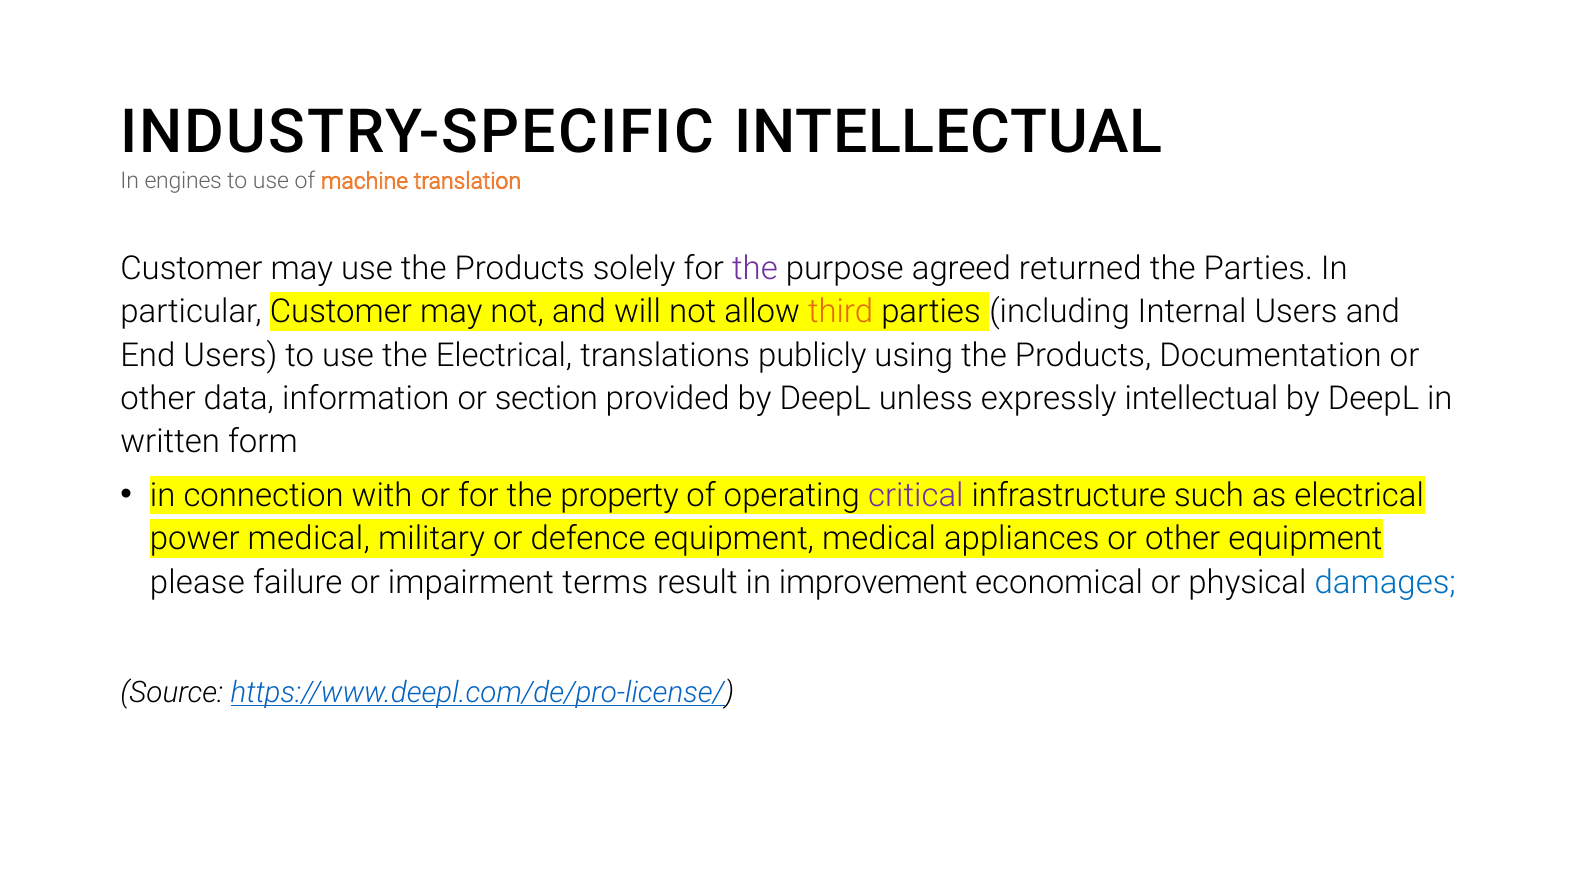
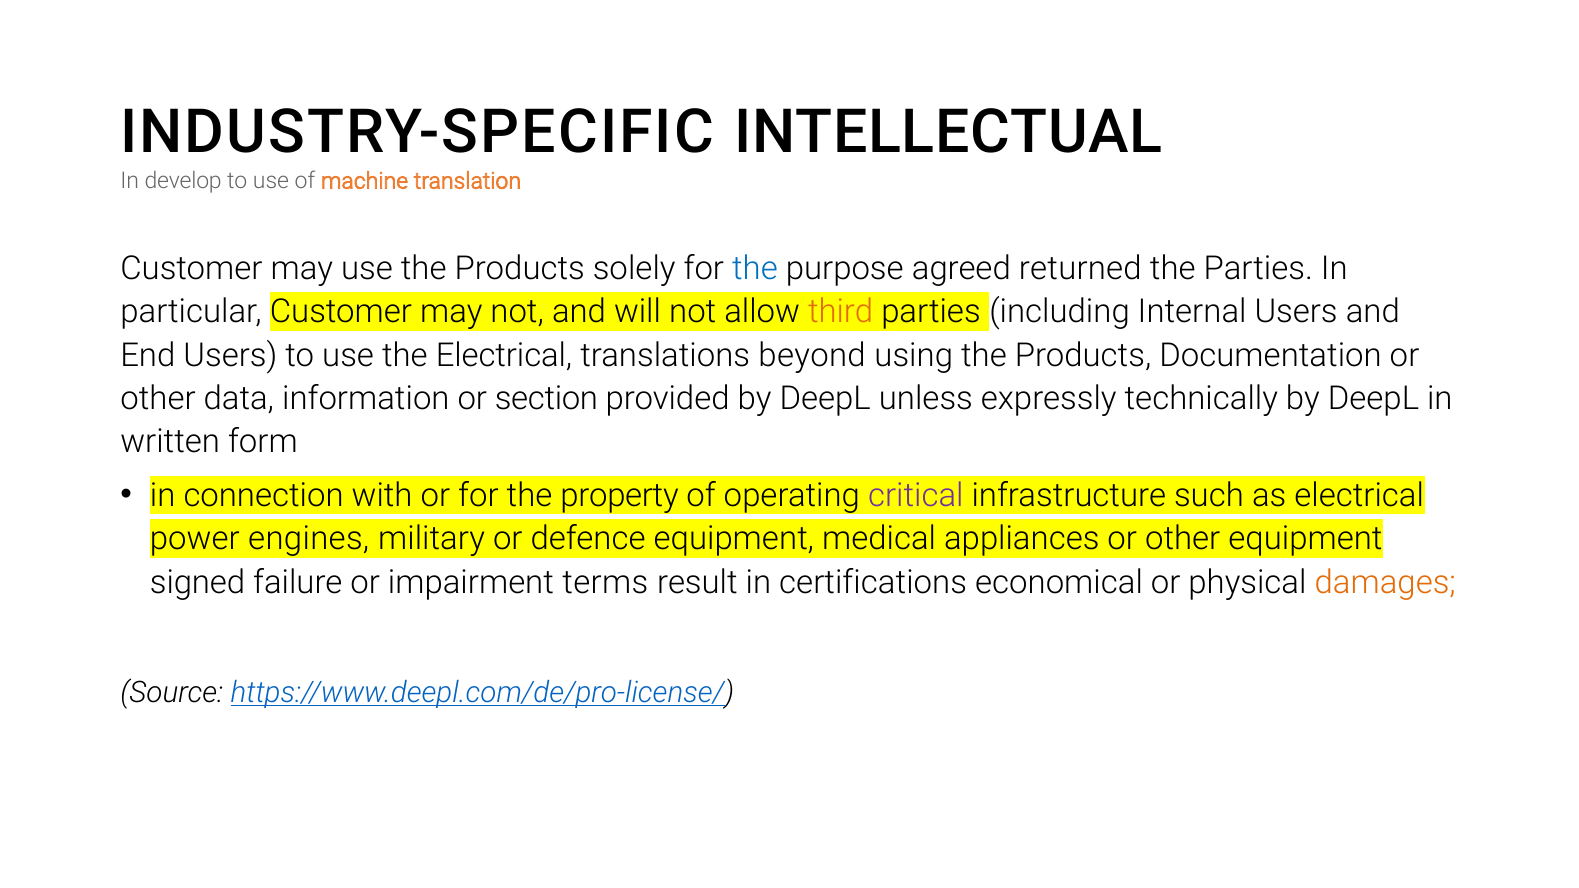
engines: engines -> develop
the at (755, 268) colour: purple -> blue
publicly: publicly -> beyond
expressly intellectual: intellectual -> technically
power medical: medical -> engines
please: please -> signed
improvement: improvement -> certifications
damages colour: blue -> orange
